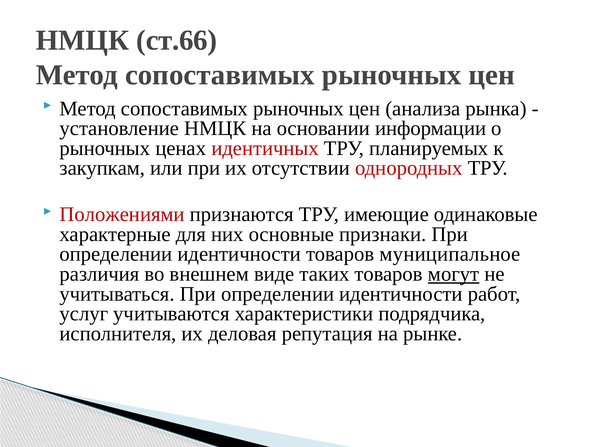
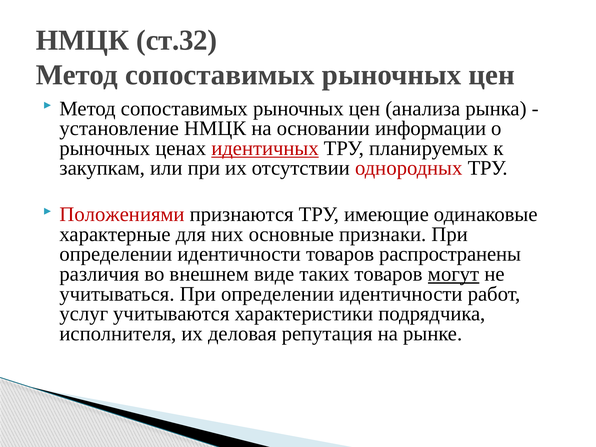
ст.66: ст.66 -> ст.32
идентичных underline: none -> present
муниципальное: муниципальное -> распространены
